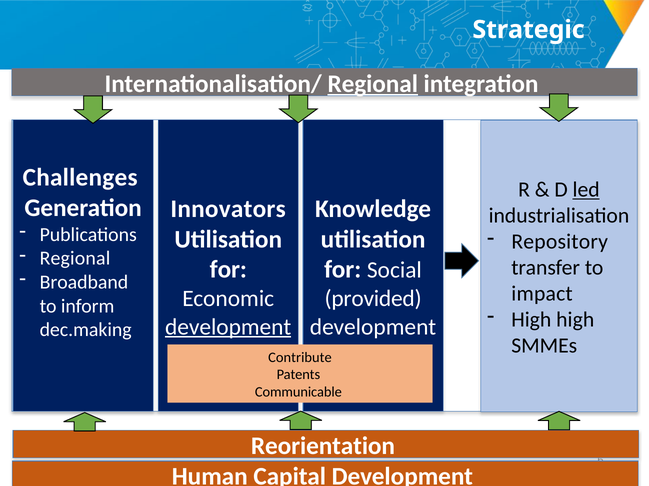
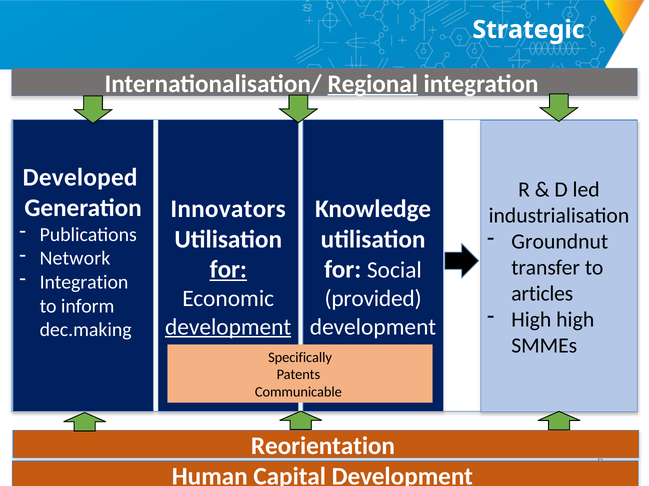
Challenges: Challenges -> Developed
led underline: present -> none
Repository: Repository -> Groundnut
Regional at (75, 258): Regional -> Network
for at (228, 269) underline: none -> present
Broadband at (84, 282): Broadband -> Integration
impact: impact -> articles
Contribute: Contribute -> Specifically
